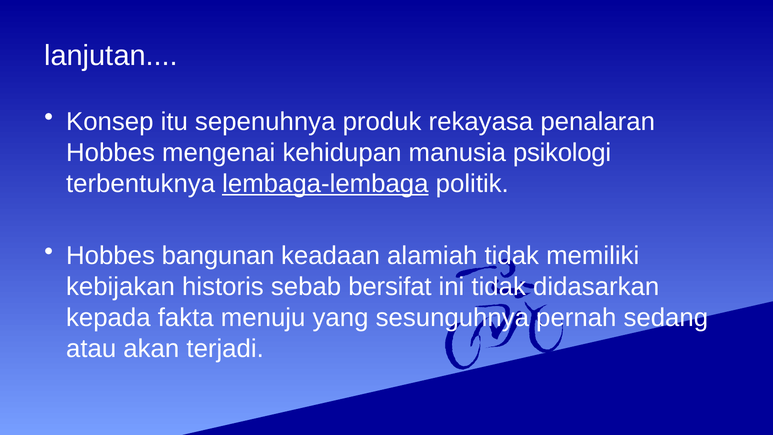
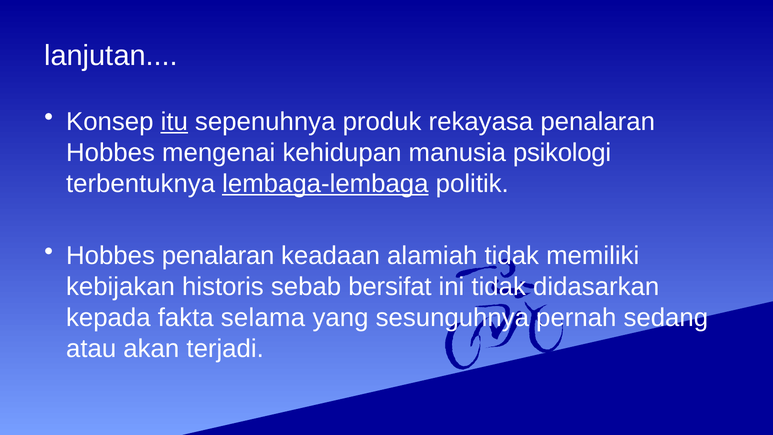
itu underline: none -> present
Hobbes bangunan: bangunan -> penalaran
menuju: menuju -> selama
